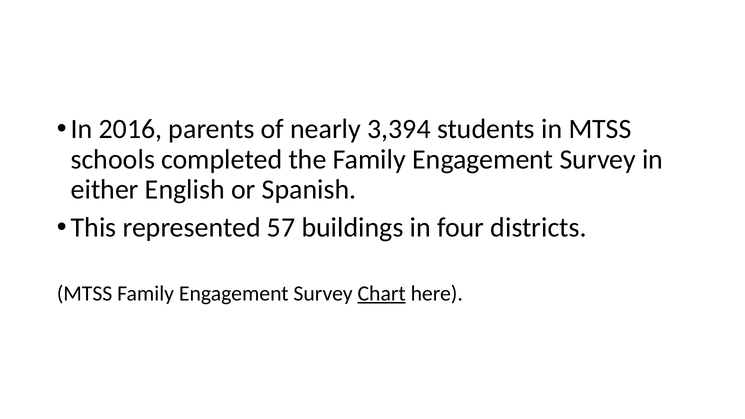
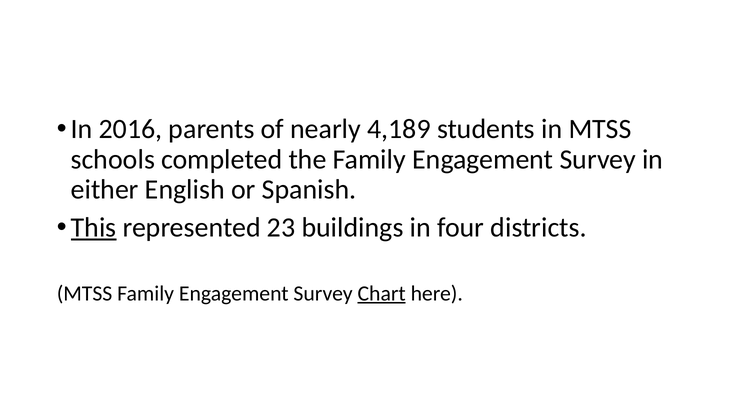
3,394: 3,394 -> 4,189
This underline: none -> present
57: 57 -> 23
